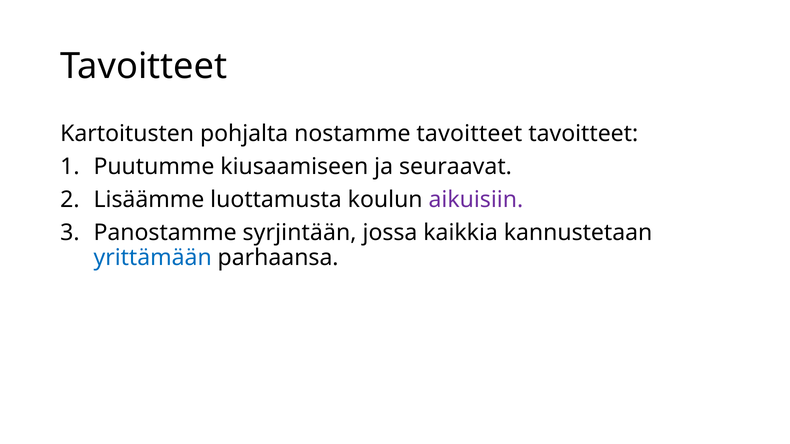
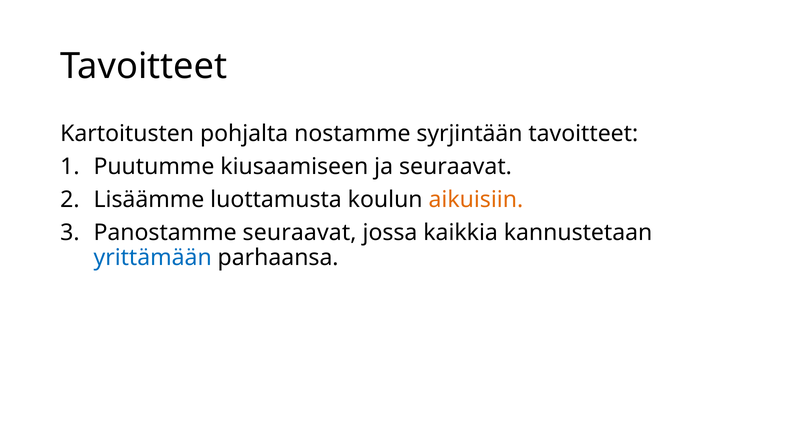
nostamme tavoitteet: tavoitteet -> syrjintään
aikuisiin colour: purple -> orange
Panostamme syrjintään: syrjintään -> seuraavat
